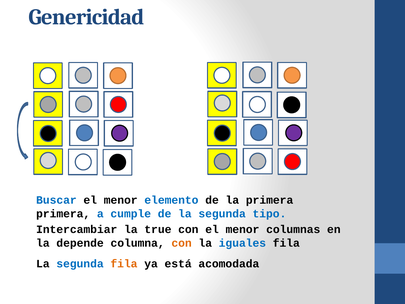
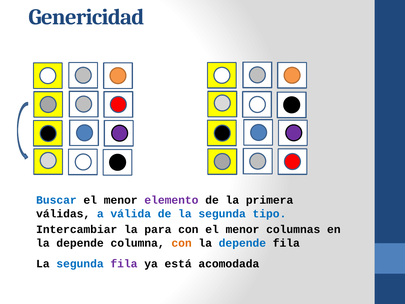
elemento colour: blue -> purple
primera at (63, 214): primera -> válidas
cumple: cumple -> válida
true: true -> para
iguales at (242, 243): iguales -> depende
fila at (124, 263) colour: orange -> purple
